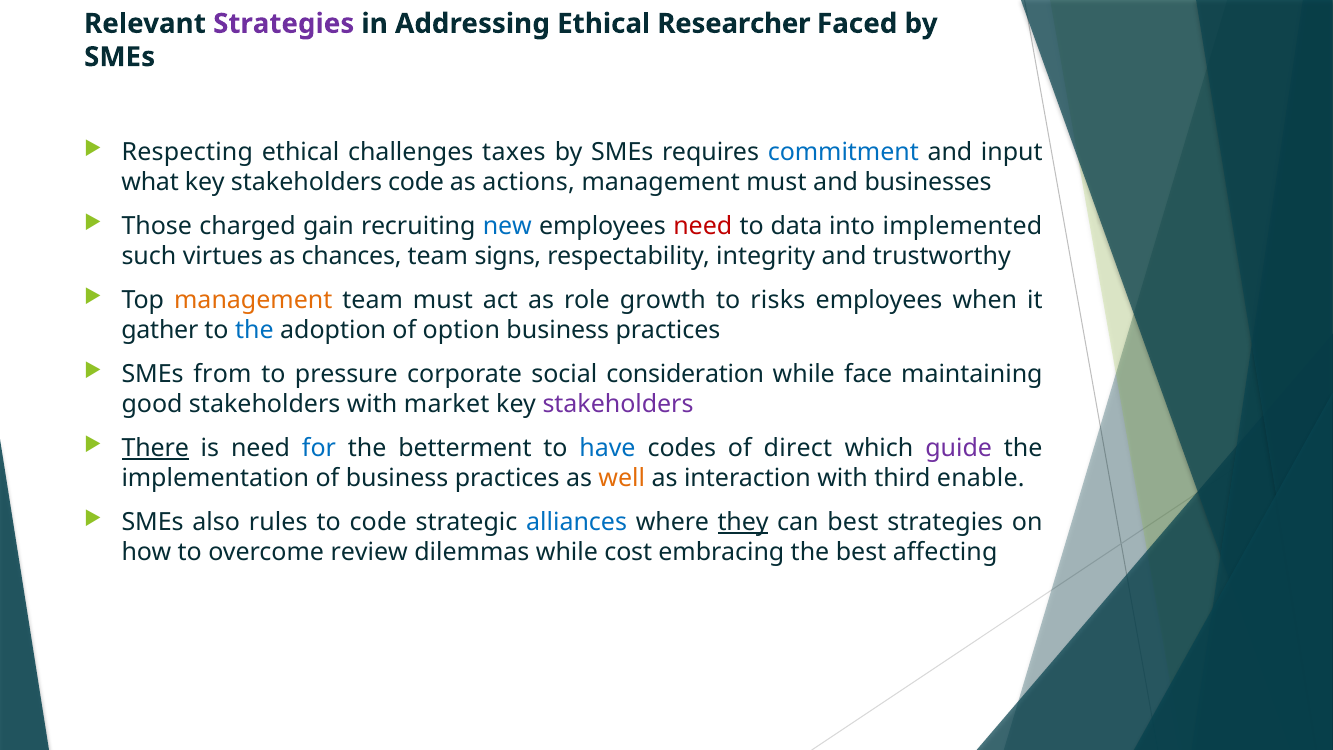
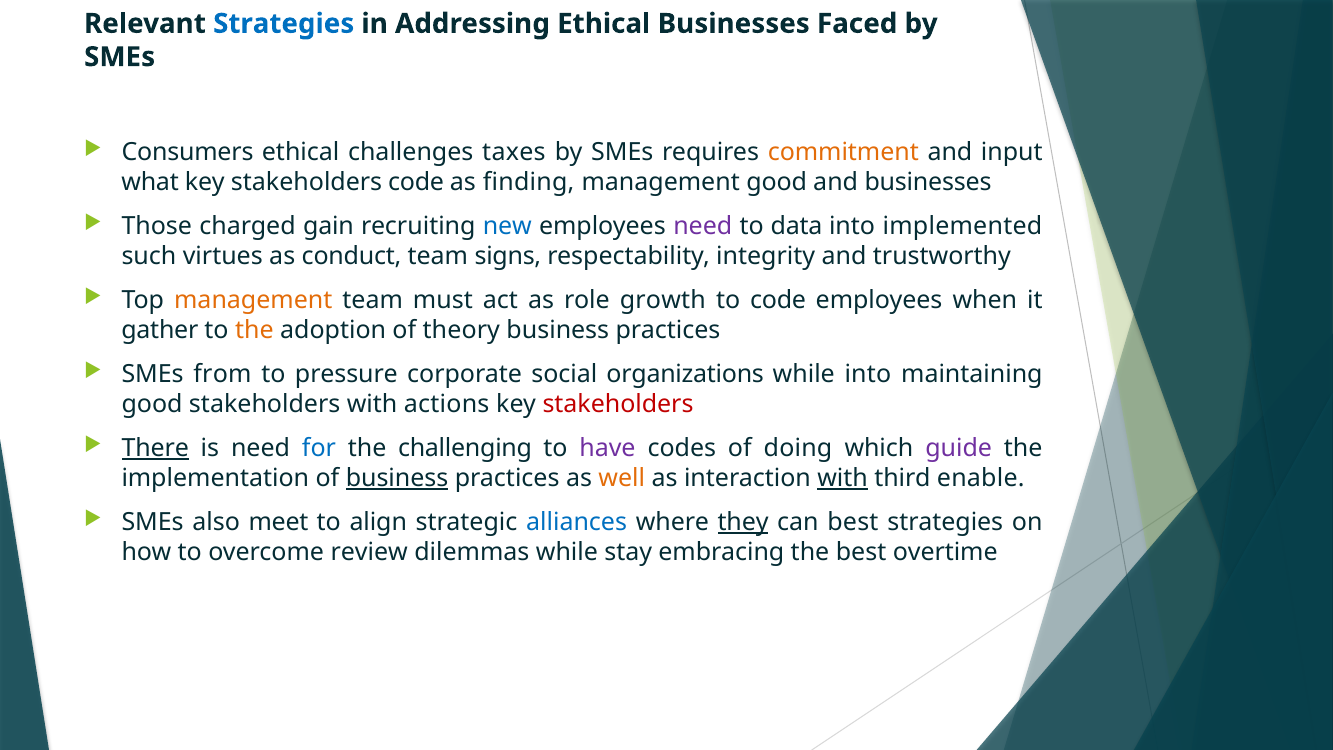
Strategies at (284, 24) colour: purple -> blue
Ethical Researcher: Researcher -> Businesses
Respecting: Respecting -> Consumers
commitment colour: blue -> orange
actions: actions -> finding
management must: must -> good
need at (703, 226) colour: red -> purple
chances: chances -> conduct
to risks: risks -> code
the at (254, 330) colour: blue -> orange
option: option -> theory
consideration: consideration -> organizations
while face: face -> into
market: market -> actions
stakeholders at (618, 404) colour: purple -> red
betterment: betterment -> challenging
have colour: blue -> purple
direct: direct -> doing
business at (397, 478) underline: none -> present
with at (843, 478) underline: none -> present
rules: rules -> meet
to code: code -> align
cost: cost -> stay
affecting: affecting -> overtime
